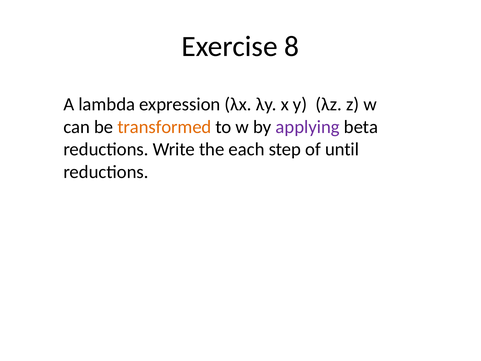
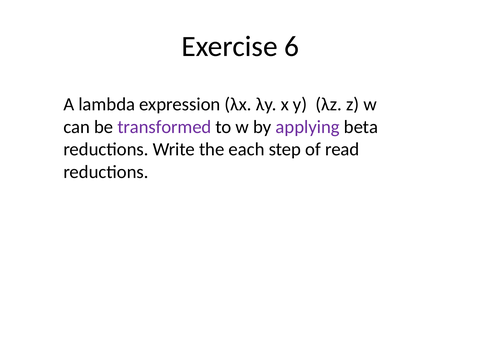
8: 8 -> 6
transformed colour: orange -> purple
until: until -> read
